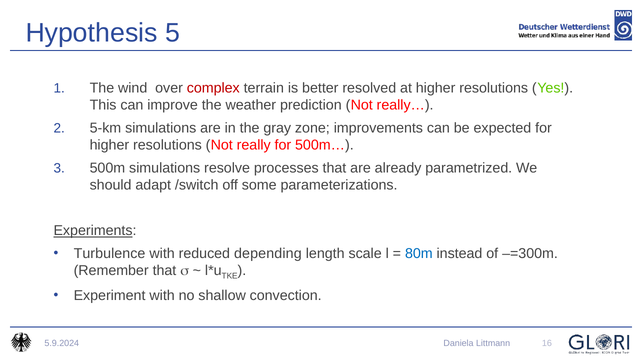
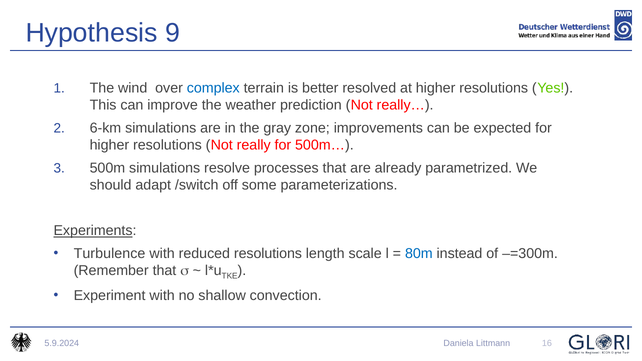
5: 5 -> 9
complex colour: red -> blue
5-km: 5-km -> 6-km
reduced depending: depending -> resolutions
